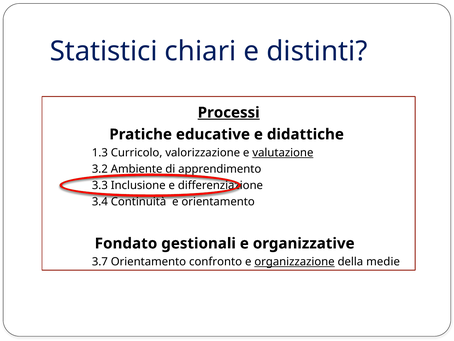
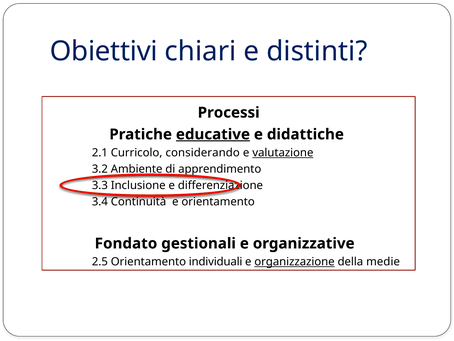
Statistici: Statistici -> Obiettivi
Processi underline: present -> none
educative underline: none -> present
1.3: 1.3 -> 2.1
valorizzazione: valorizzazione -> considerando
3.7: 3.7 -> 2.5
confronto: confronto -> individuali
